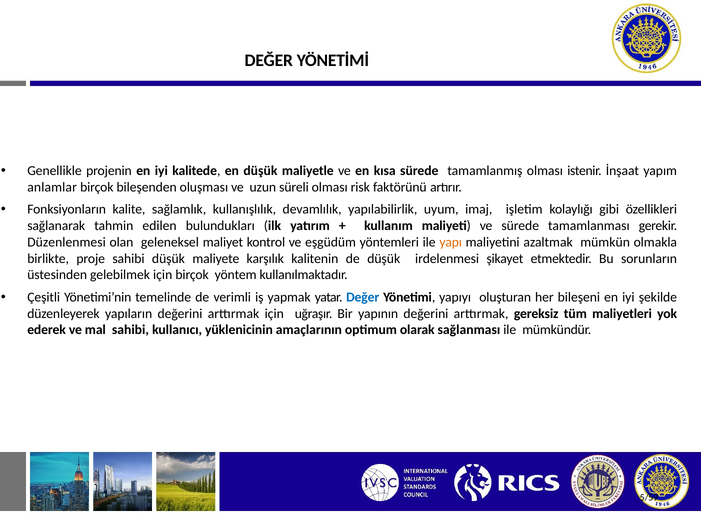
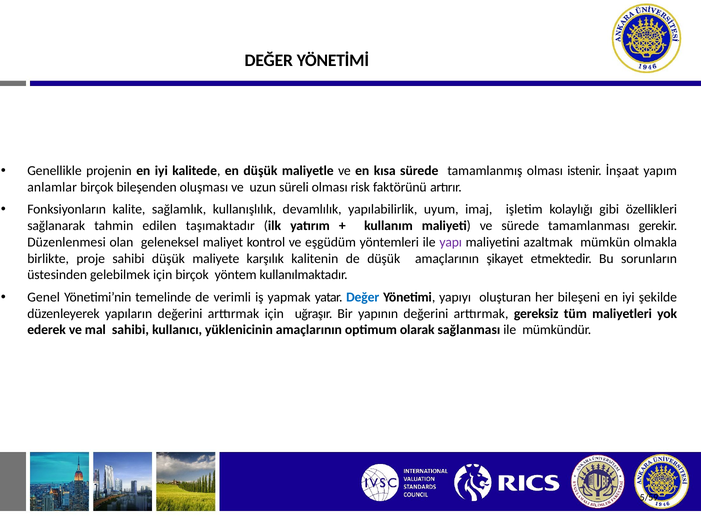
bulundukları: bulundukları -> taşımaktadır
yapı colour: orange -> purple
düşük irdelenmesi: irdelenmesi -> amaçlarının
Çeşitli: Çeşitli -> Genel
